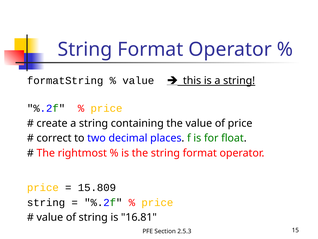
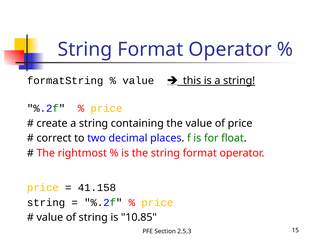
15.809: 15.809 -> 41.158
16.81: 16.81 -> 10.85
